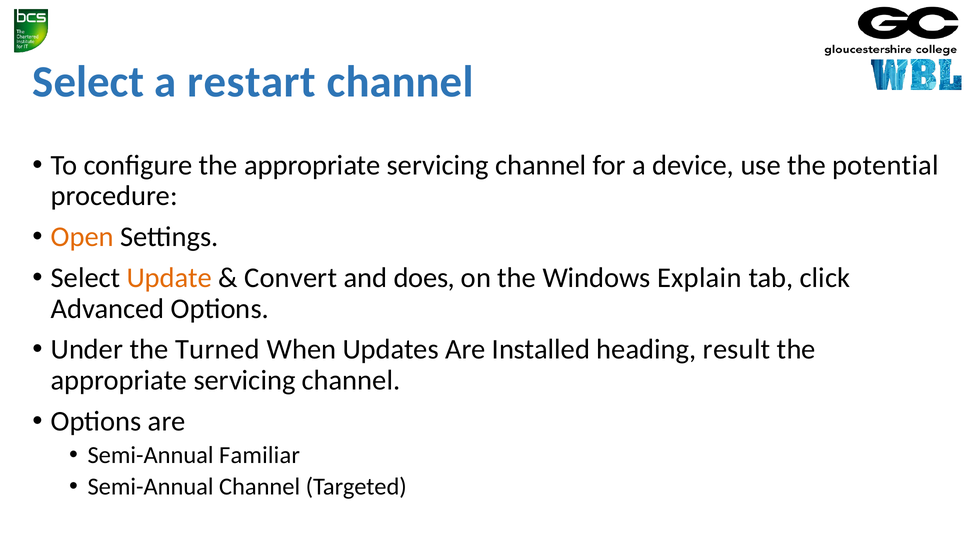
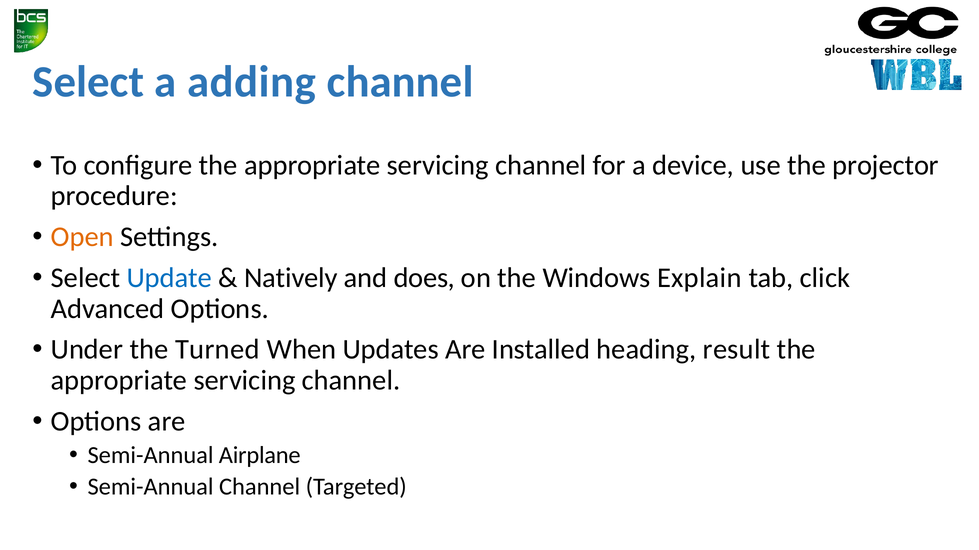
restart: restart -> adding
potential: potential -> projector
Update colour: orange -> blue
Convert: Convert -> Natively
Familiar: Familiar -> Airplane
